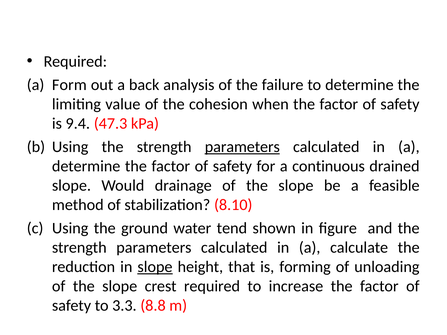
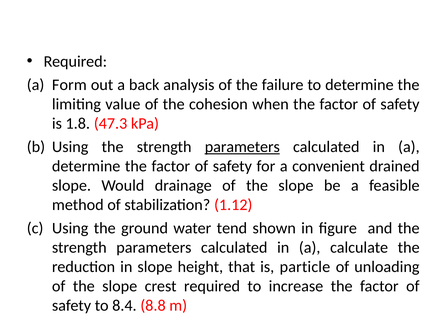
9.4: 9.4 -> 1.8
continuous: continuous -> convenient
8.10: 8.10 -> 1.12
slope at (155, 267) underline: present -> none
forming: forming -> particle
3.3: 3.3 -> 8.4
